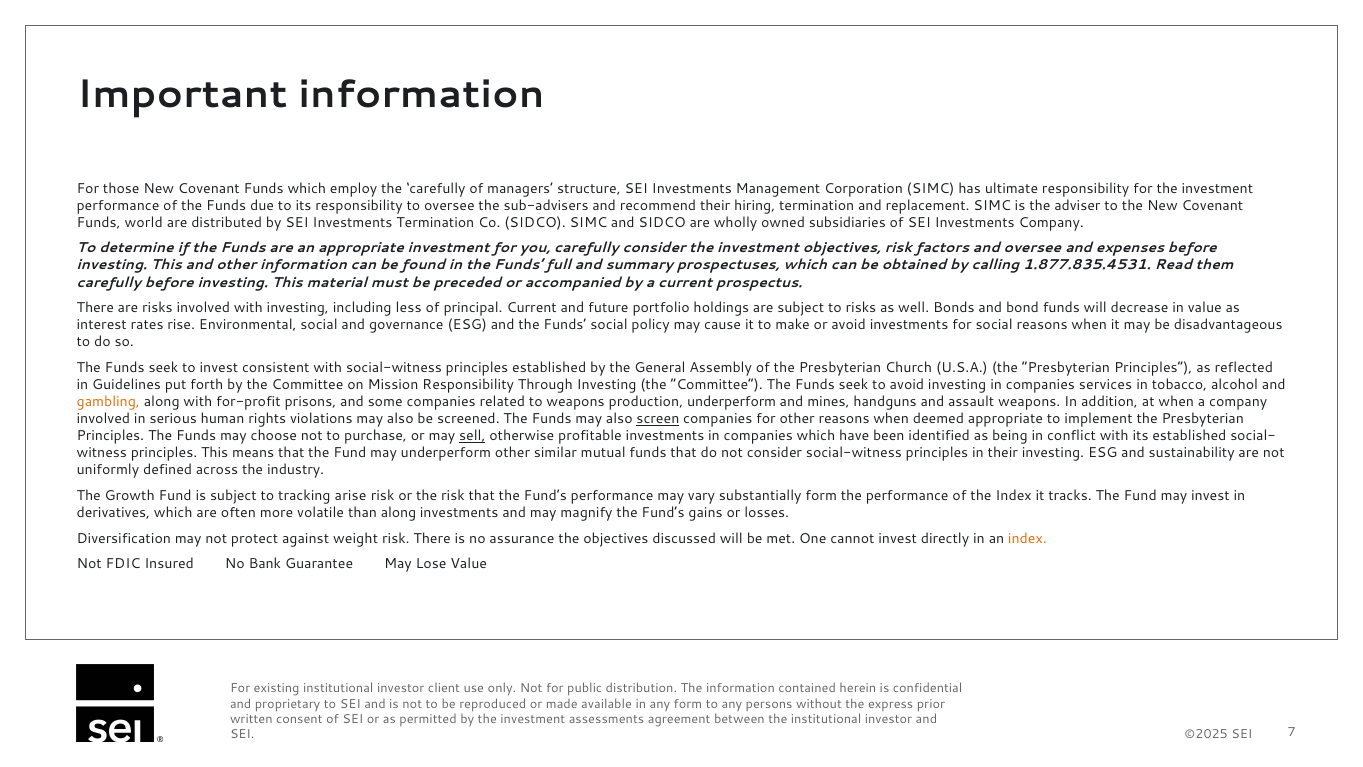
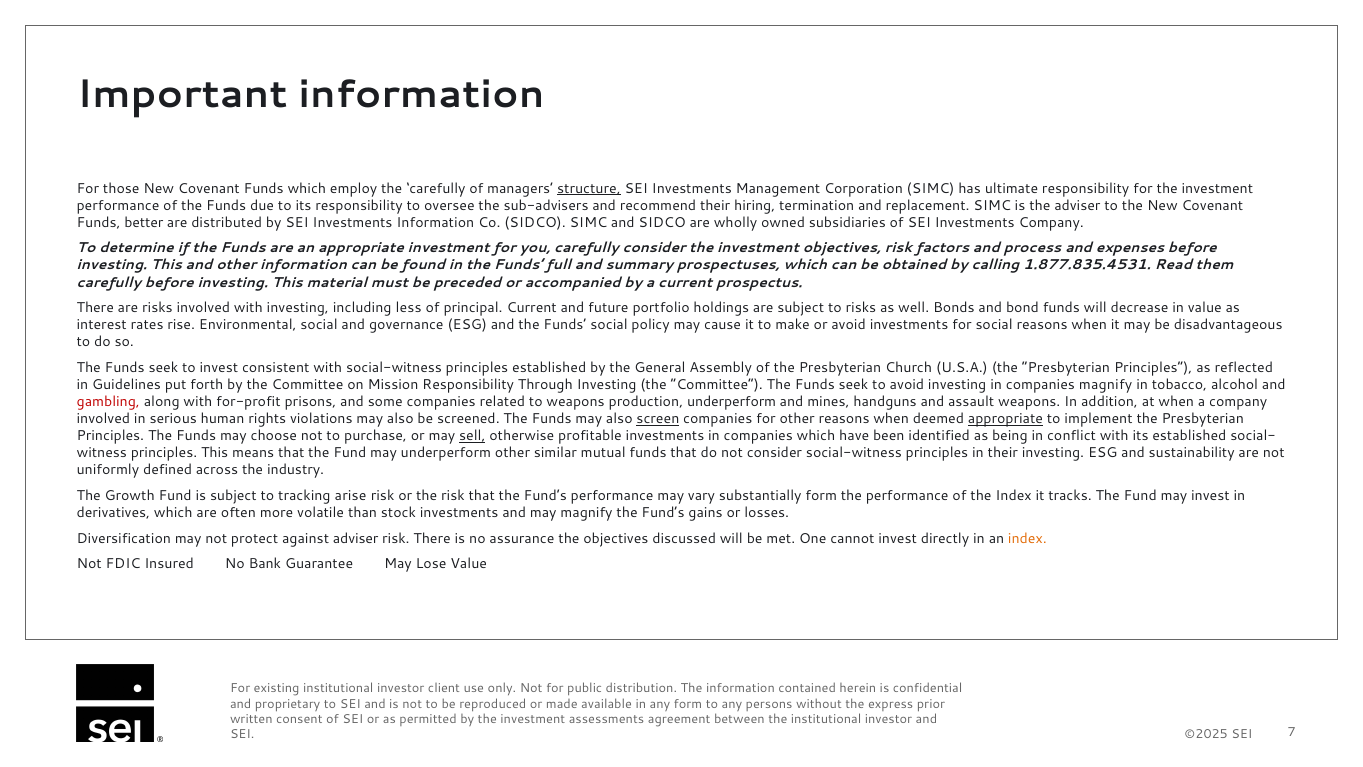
structure underline: none -> present
world: world -> better
Investments Termination: Termination -> Information
and oversee: oversee -> process
companies services: services -> magnify
gambling colour: orange -> red
appropriate at (1005, 419) underline: none -> present
than along: along -> stock
against weight: weight -> adviser
